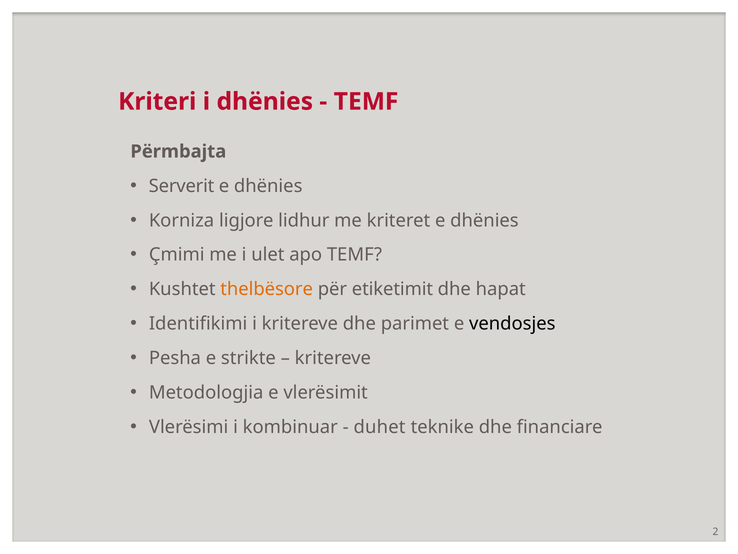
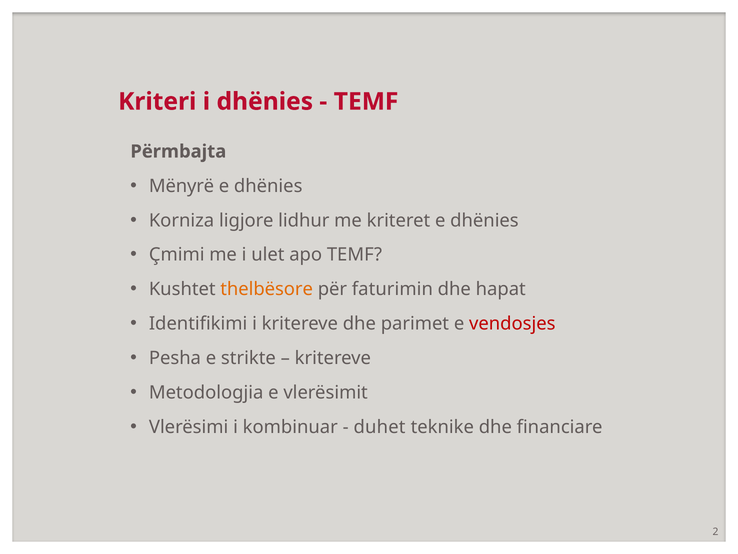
Serverit: Serverit -> Mënyrë
etiketimit: etiketimit -> faturimin
vendosjes colour: black -> red
